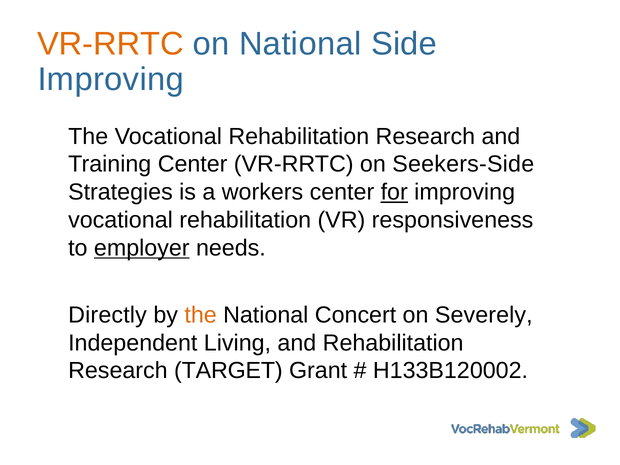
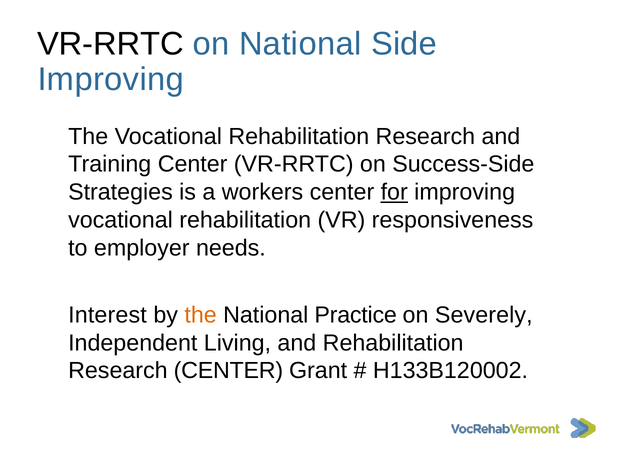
VR-RRTC at (111, 44) colour: orange -> black
Seekers-Side: Seekers-Side -> Success-Side
employer underline: present -> none
Directly: Directly -> Interest
Concert: Concert -> Practice
Research TARGET: TARGET -> CENTER
